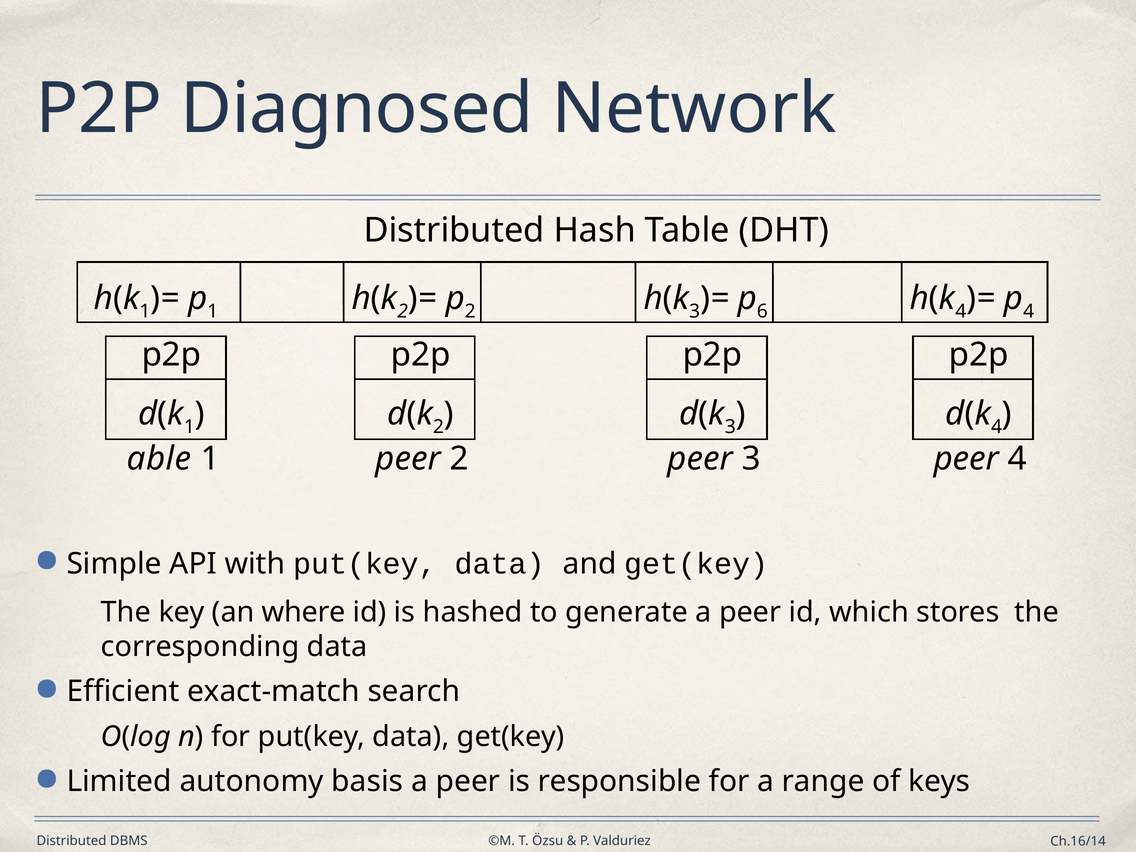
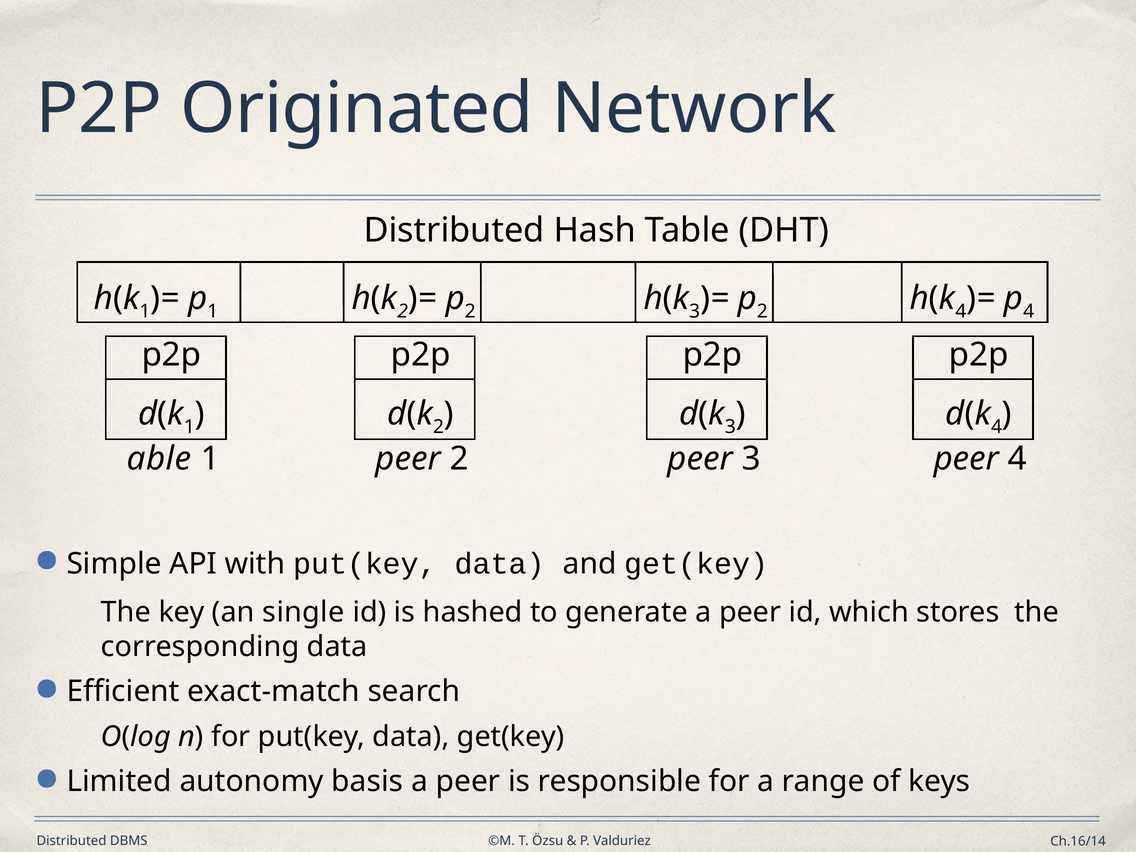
Diagnosed: Diagnosed -> Originated
6 at (762, 311): 6 -> 2
where: where -> single
